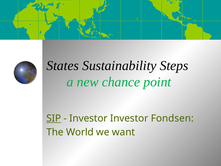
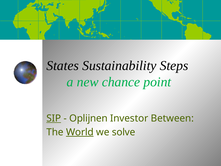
Investor at (88, 118): Investor -> Oplijnen
Fondsen: Fondsen -> Between
World underline: none -> present
want: want -> solve
